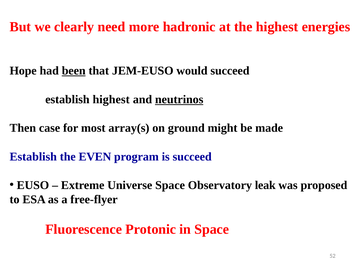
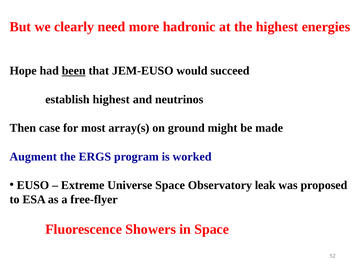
neutrinos underline: present -> none
Establish at (33, 156): Establish -> Augment
EVEN: EVEN -> ERGS
is succeed: succeed -> worked
Protonic: Protonic -> Showers
